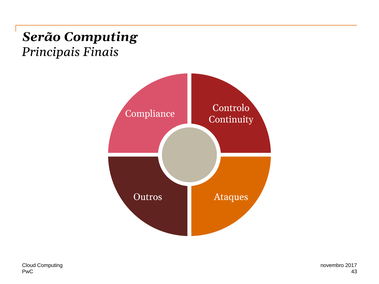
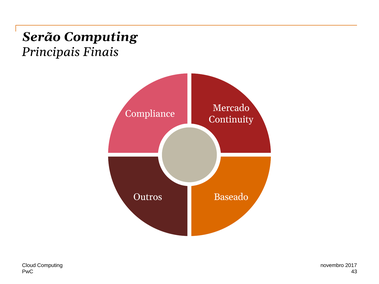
Controlo: Controlo -> Mercado
Ataques: Ataques -> Baseado
